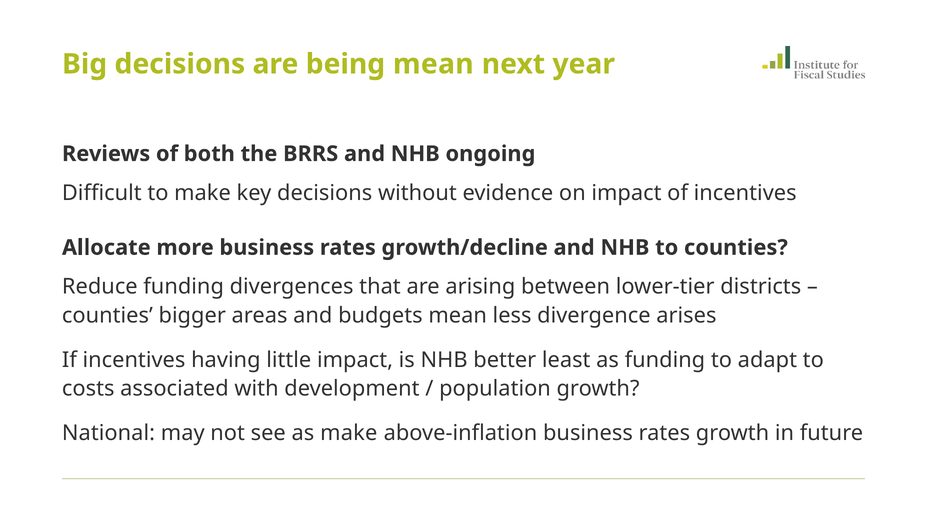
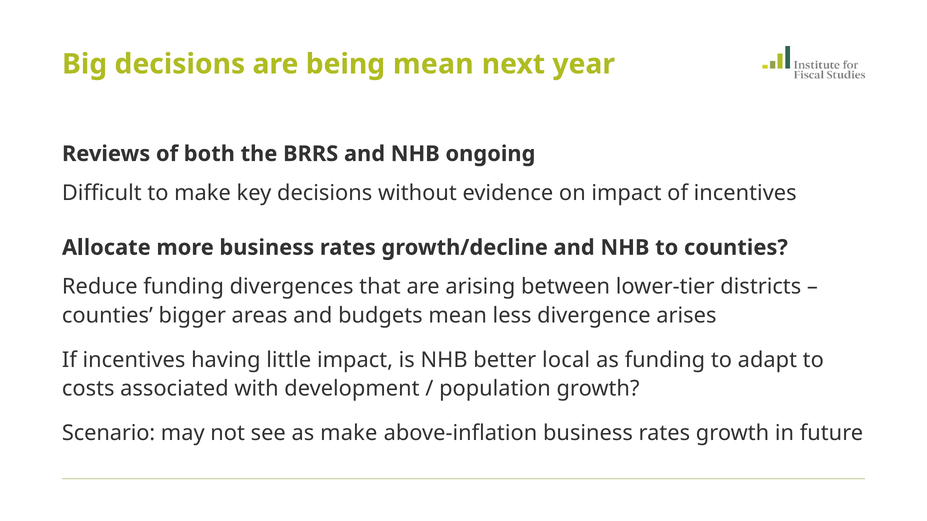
least: least -> local
National: National -> Scenario
